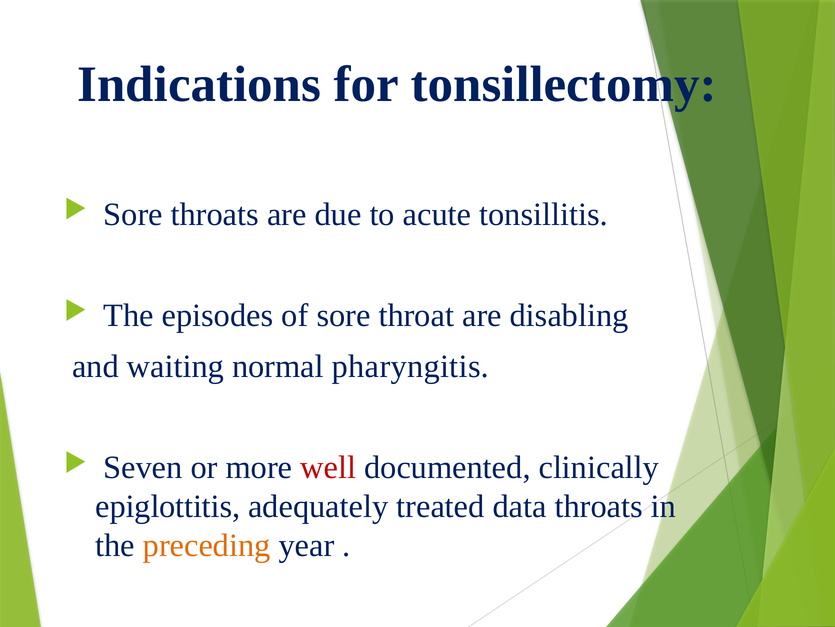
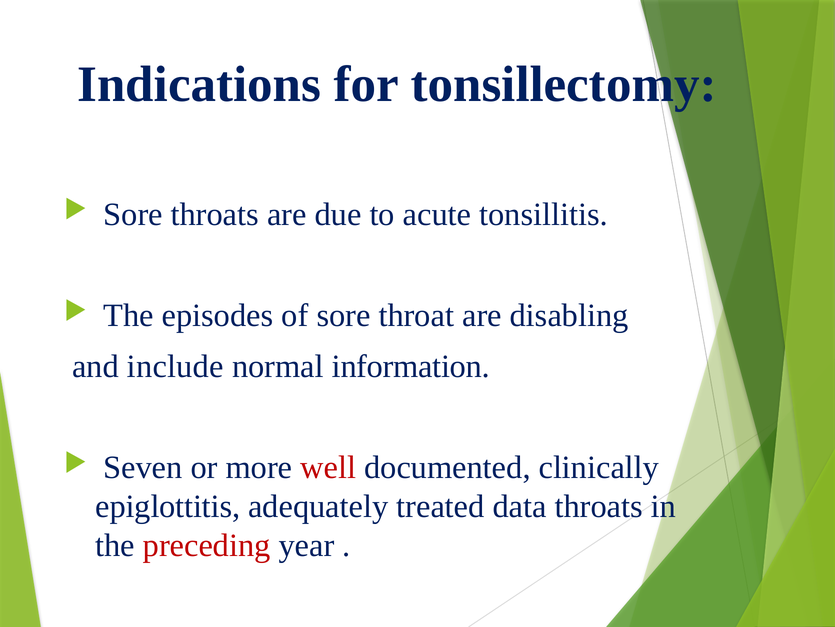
waiting: waiting -> include
pharyngitis: pharyngitis -> information
preceding colour: orange -> red
